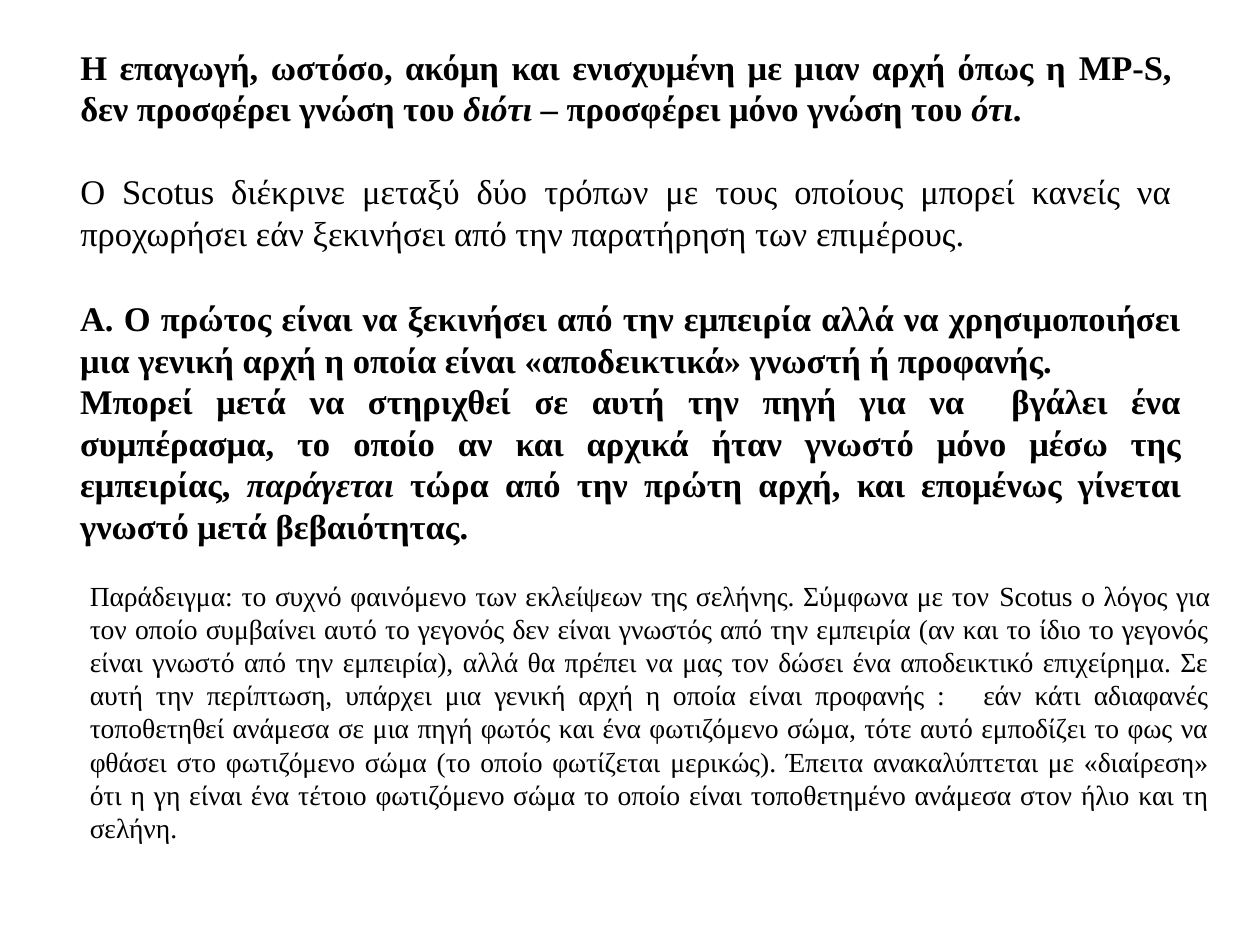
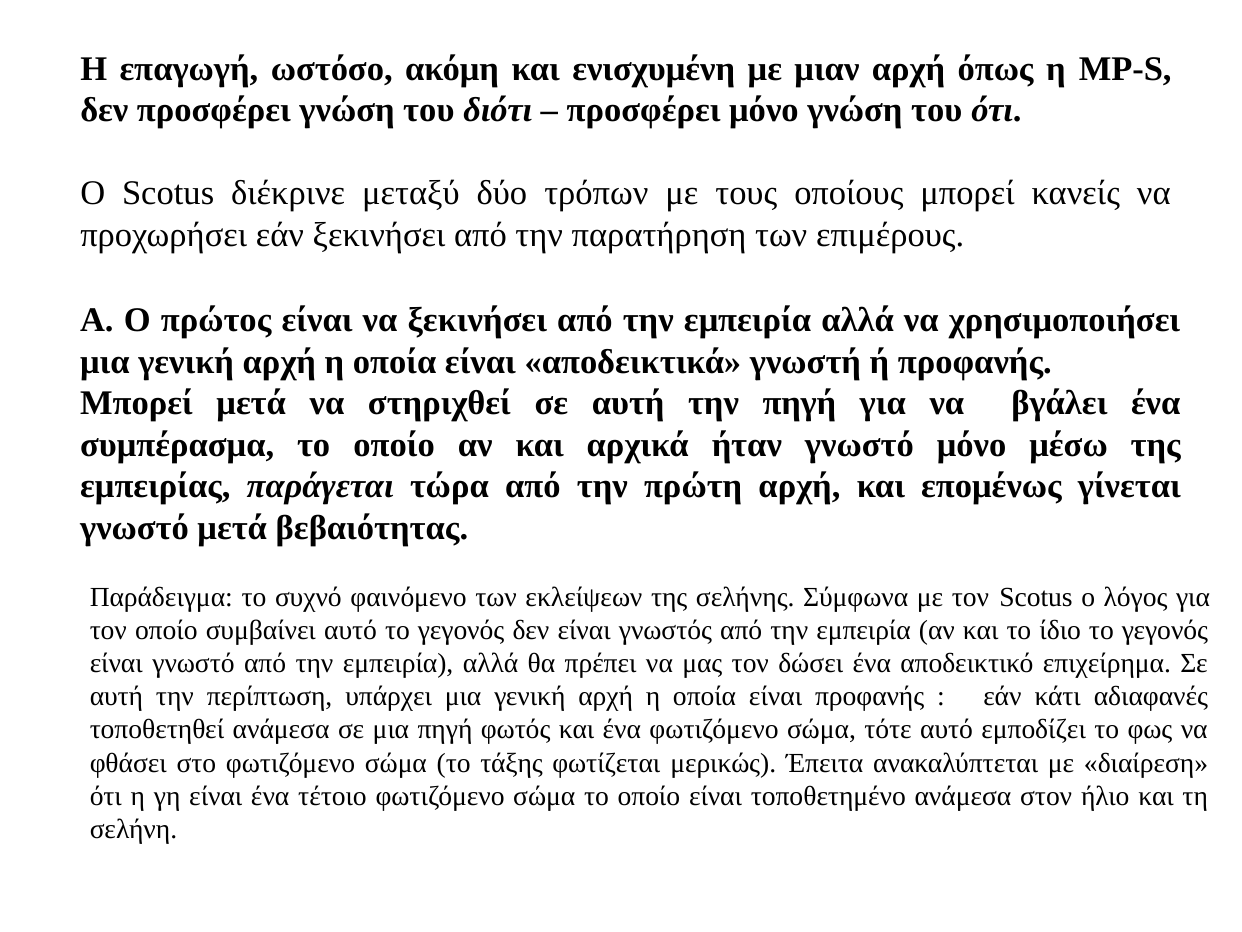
οποίο at (511, 763): οποίο -> τάξης
